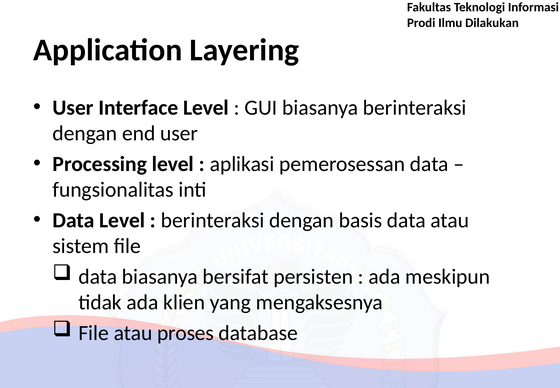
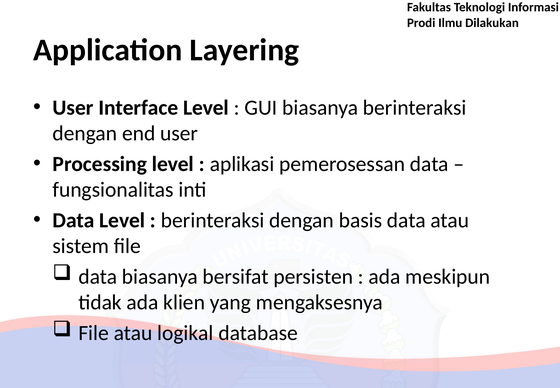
proses: proses -> logikal
